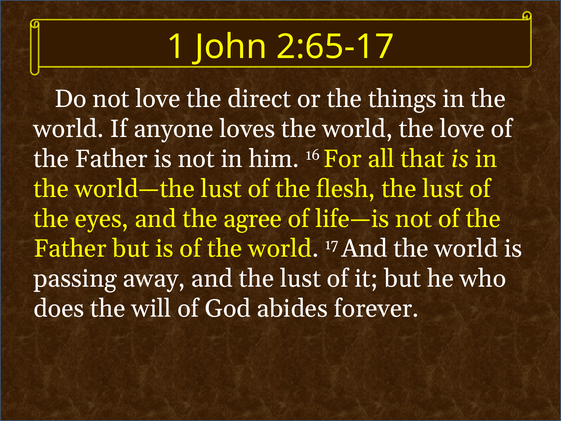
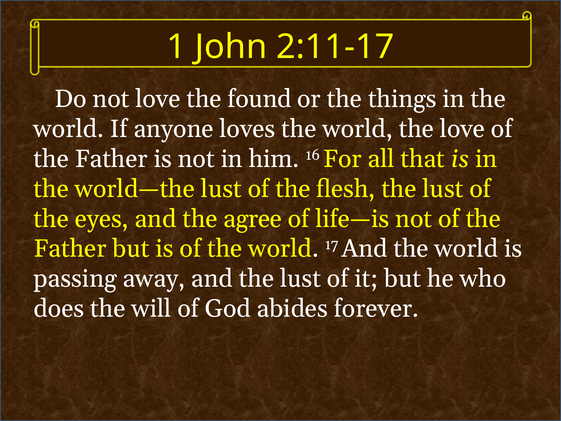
2:65-17: 2:65-17 -> 2:11-17
direct: direct -> found
